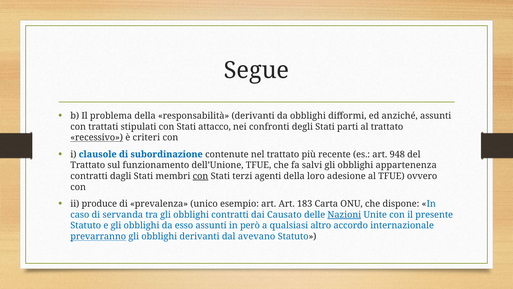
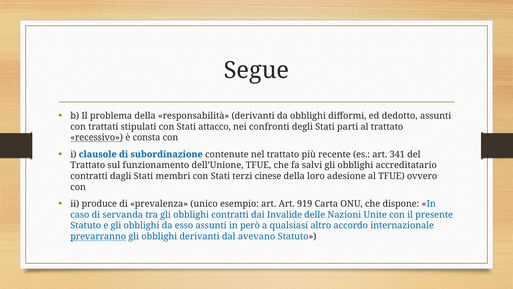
anziché: anziché -> dedotto
criteri: criteri -> consta
948: 948 -> 341
appartenenza: appartenenza -> accreditatario
con at (200, 176) underline: present -> none
agenti: agenti -> cinese
183: 183 -> 919
Causato: Causato -> Invalide
Nazioni underline: present -> none
